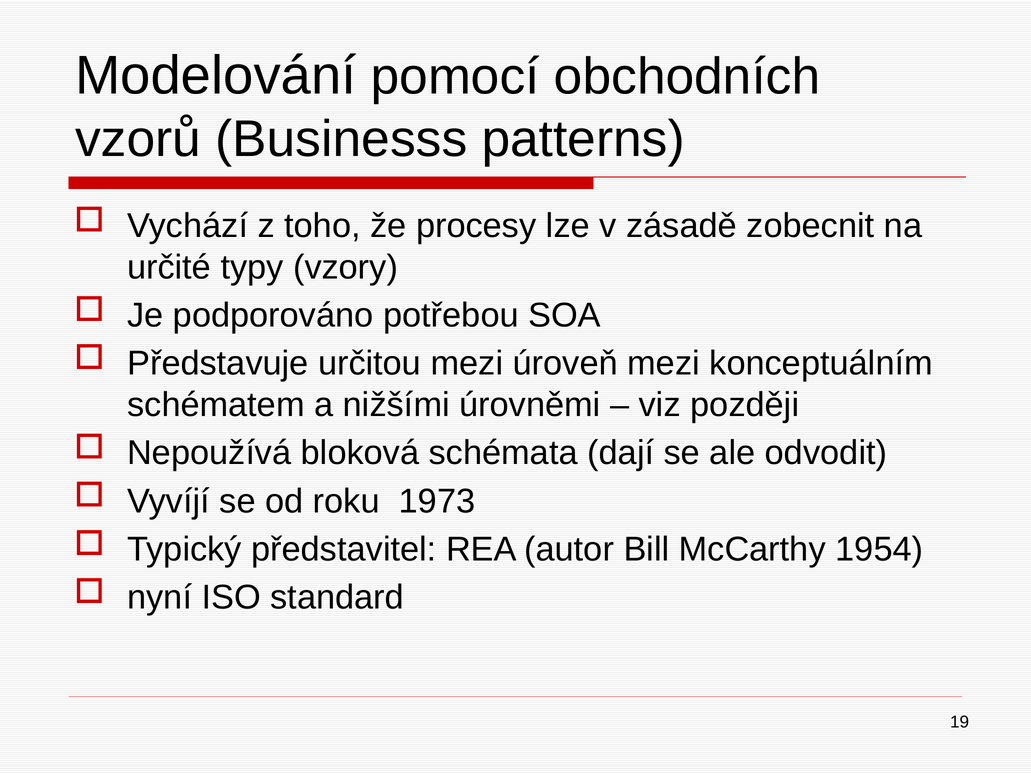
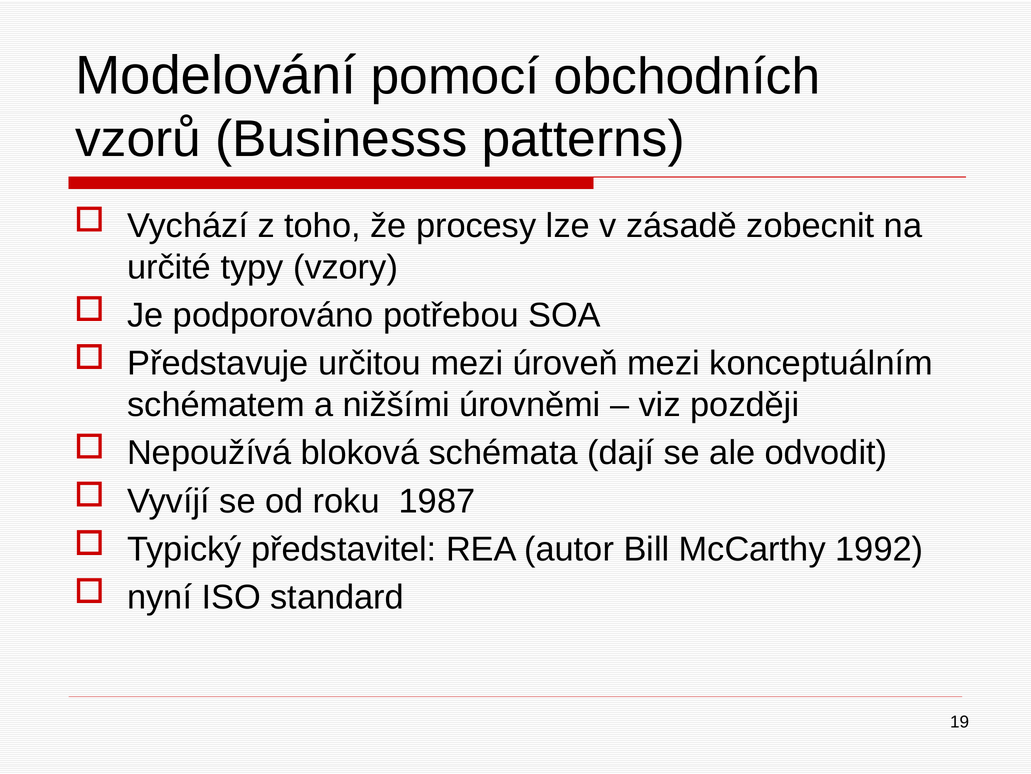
1973: 1973 -> 1987
1954: 1954 -> 1992
